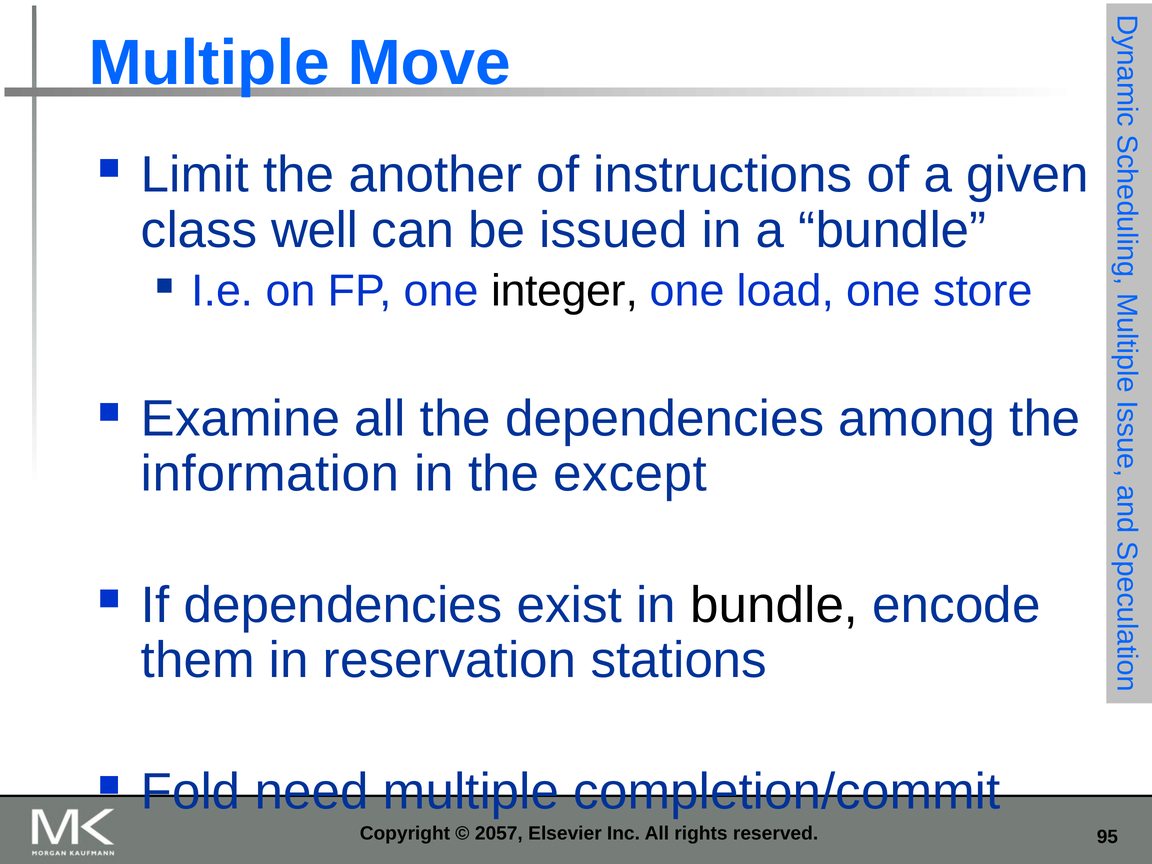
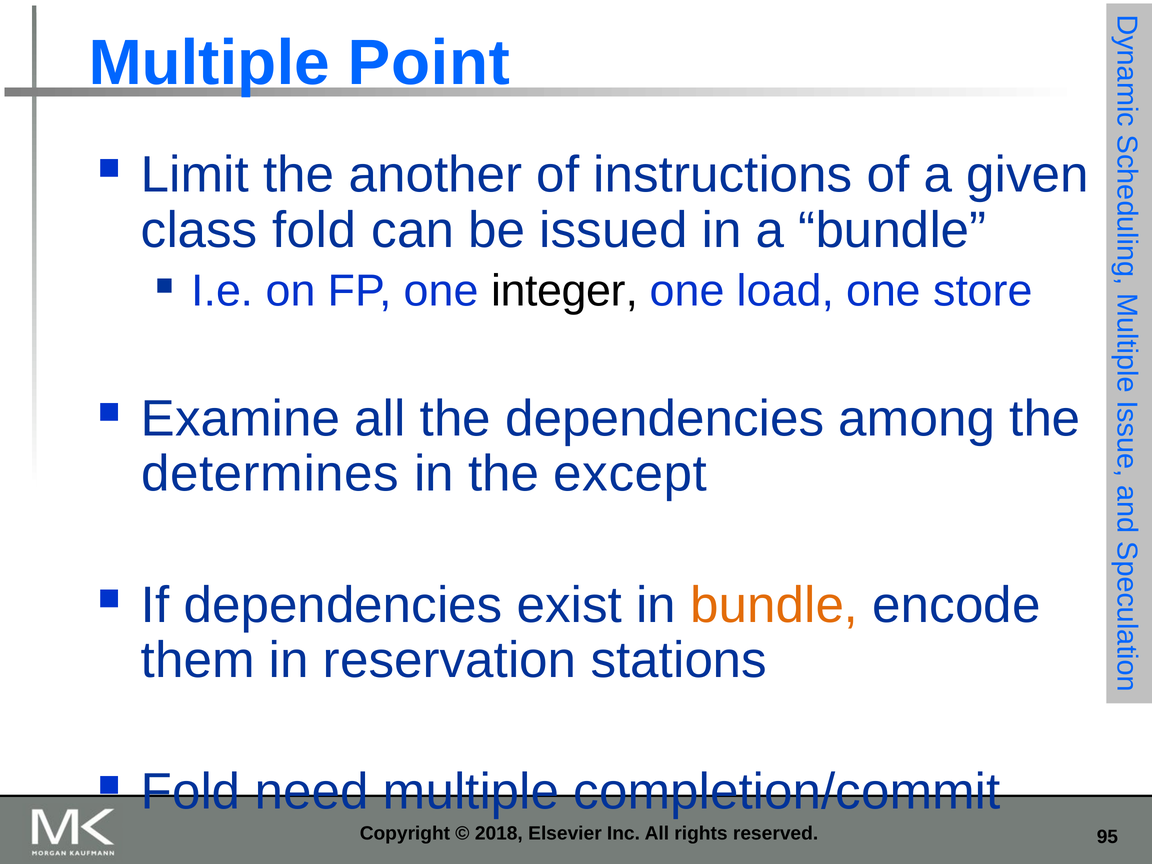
Move: Move -> Point
class well: well -> fold
information: information -> determines
bundle at (774, 605) colour: black -> orange
2057: 2057 -> 2018
